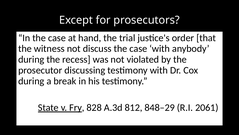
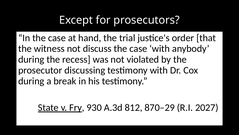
828: 828 -> 930
848–29: 848–29 -> 870–29
2061: 2061 -> 2027
